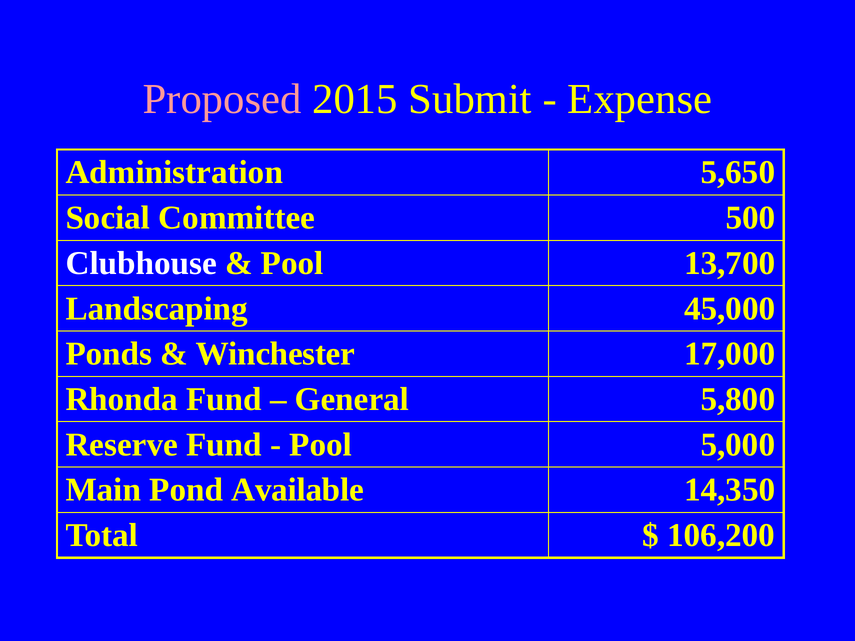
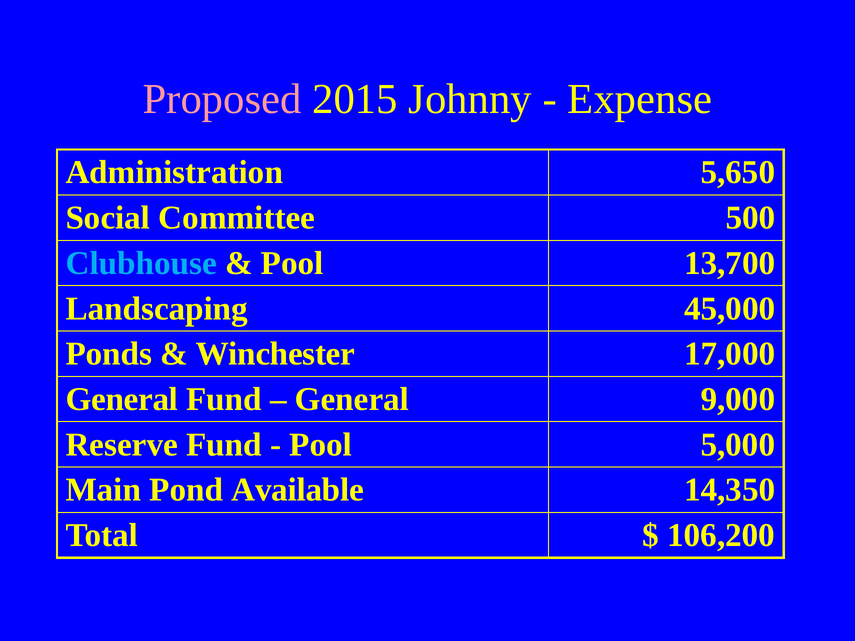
Submit: Submit -> Johnny
Clubhouse colour: white -> light blue
Rhonda at (122, 399): Rhonda -> General
5,800: 5,800 -> 9,000
